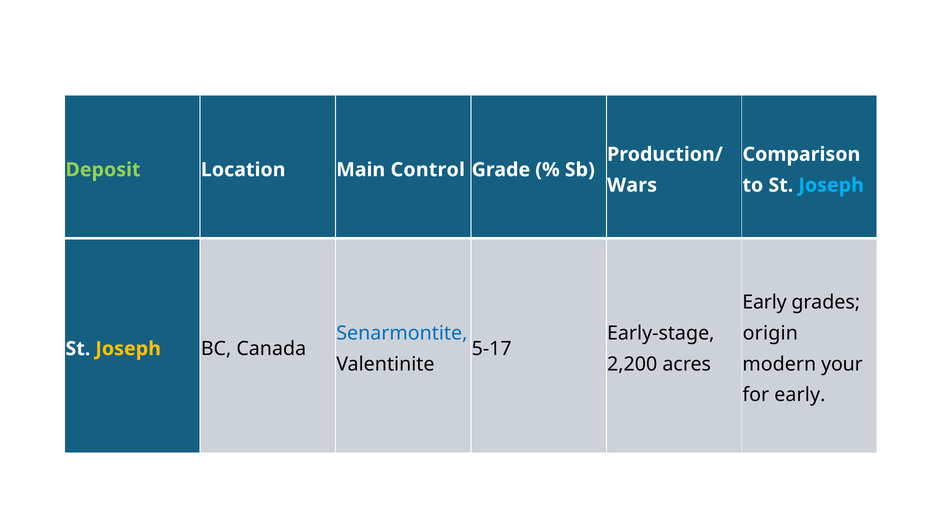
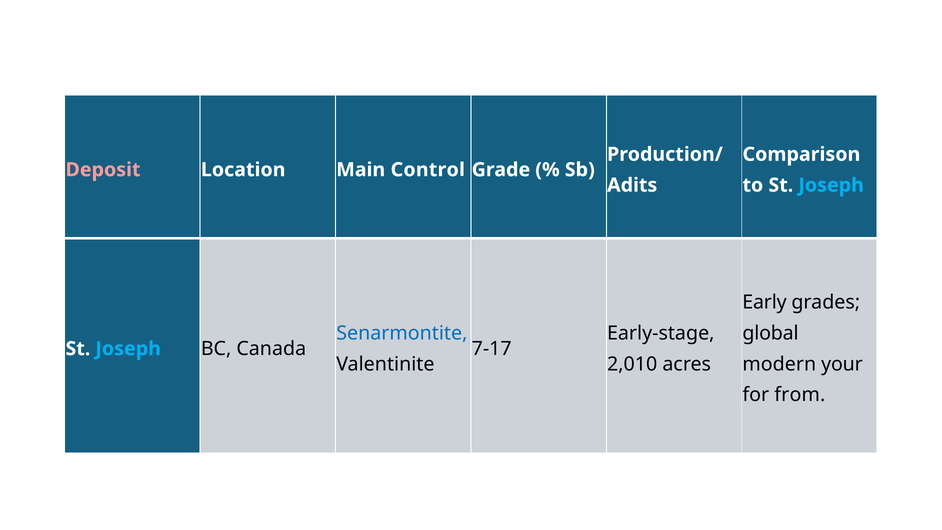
Deposit colour: light green -> pink
Wars: Wars -> Adits
origin: origin -> global
5-17: 5-17 -> 7-17
Joseph at (128, 349) colour: yellow -> light blue
2,200: 2,200 -> 2,010
for early: early -> from
